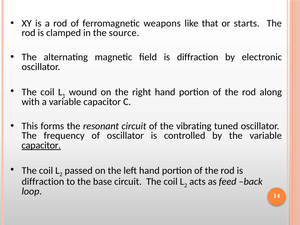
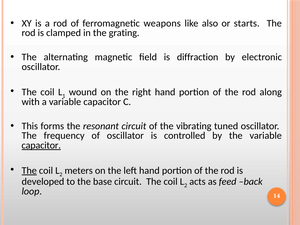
that: that -> also
source: source -> grating
The at (29, 171) underline: none -> present
passed: passed -> meters
diffraction at (43, 181): diffraction -> developed
